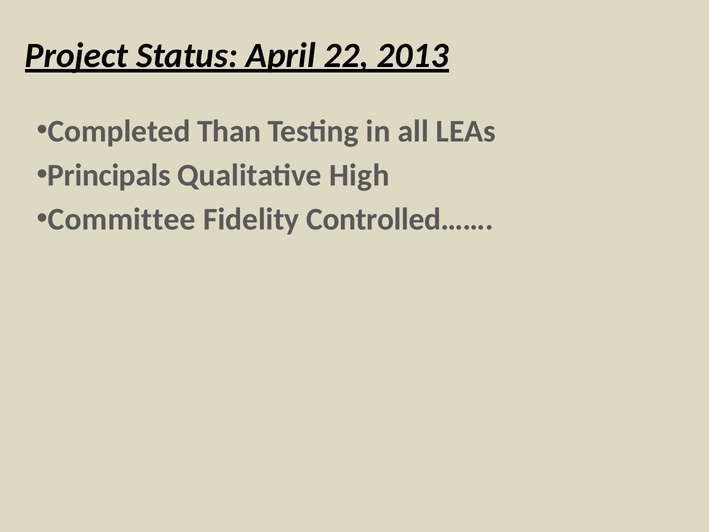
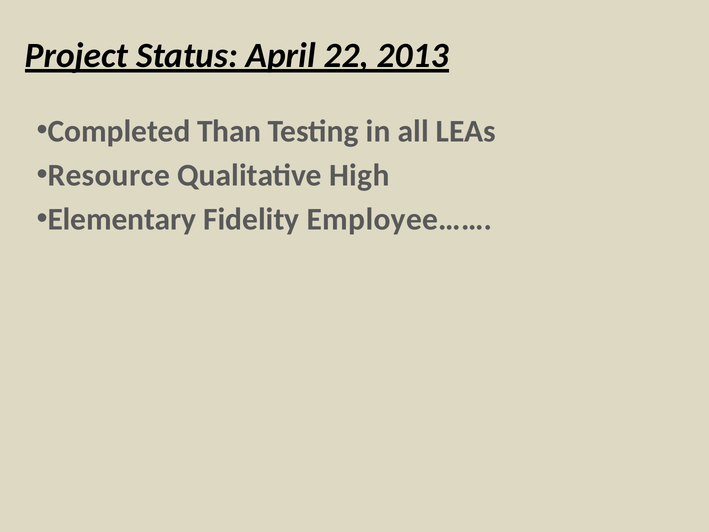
Principals: Principals -> Resource
Committee: Committee -> Elementary
Controlled……: Controlled…… -> Employee……
